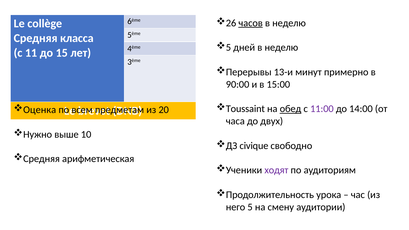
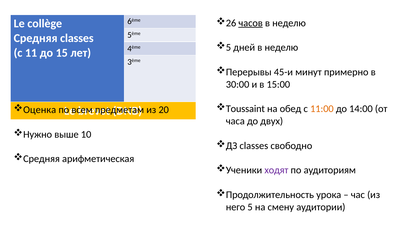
Средняя класса: класса -> classes
13-и: 13-и -> 45-и
90:00: 90:00 -> 30:00
обед underline: present -> none
11:00 colour: purple -> orange
ДЗ civique: civique -> classes
